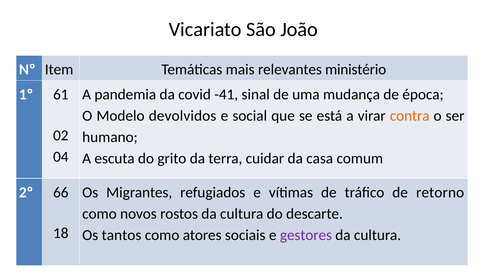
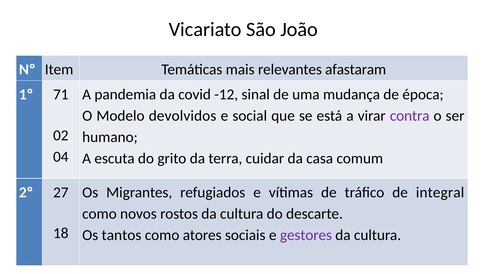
ministério: ministério -> afastaram
61: 61 -> 71
-41: -41 -> -12
contra colour: orange -> purple
66: 66 -> 27
retorno: retorno -> integral
